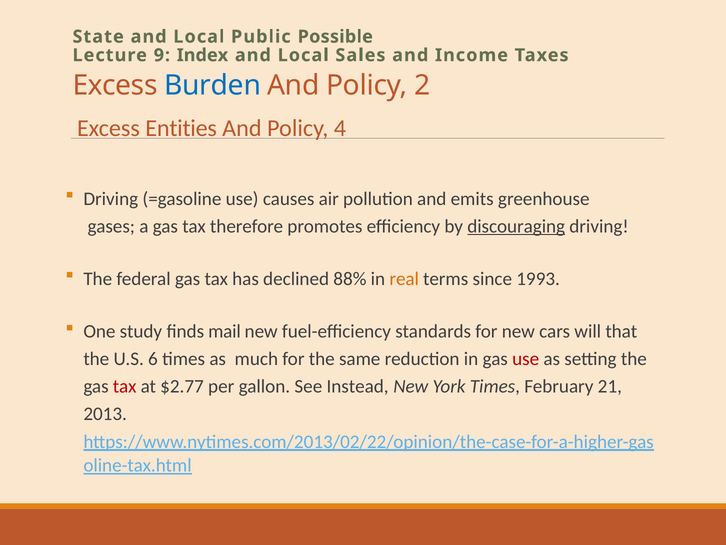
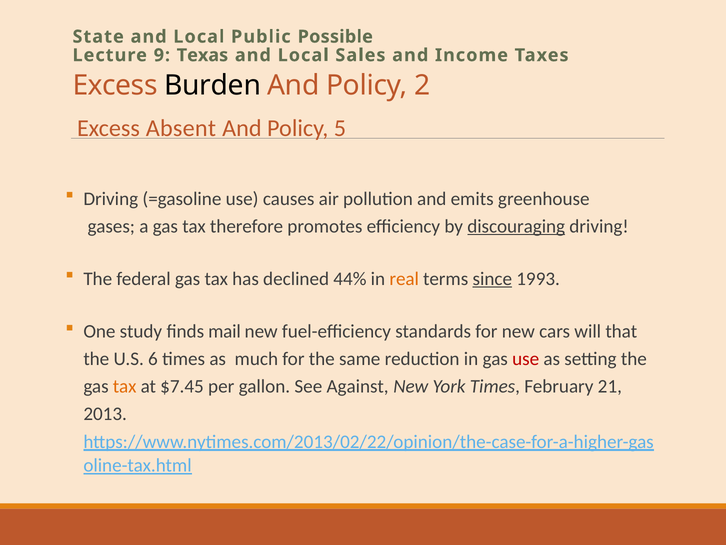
Index: Index -> Texas
Burden colour: blue -> black
Entities: Entities -> Absent
4: 4 -> 5
88%: 88% -> 44%
since underline: none -> present
tax at (125, 386) colour: red -> orange
$2.77: $2.77 -> $7.45
Instead: Instead -> Against
